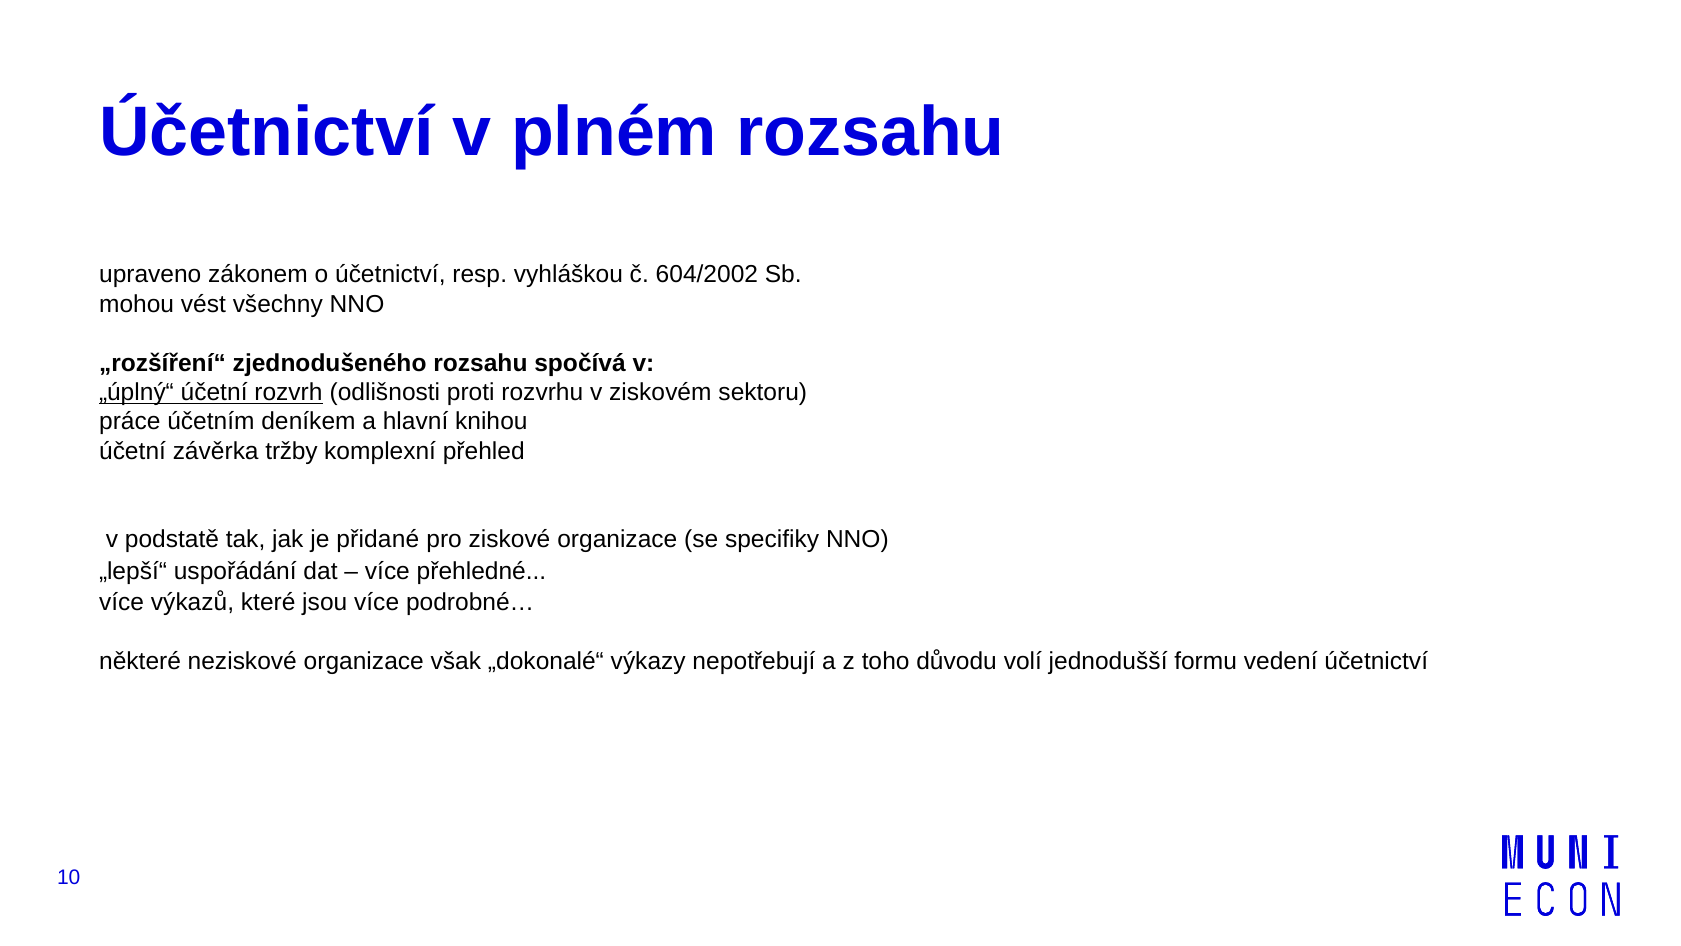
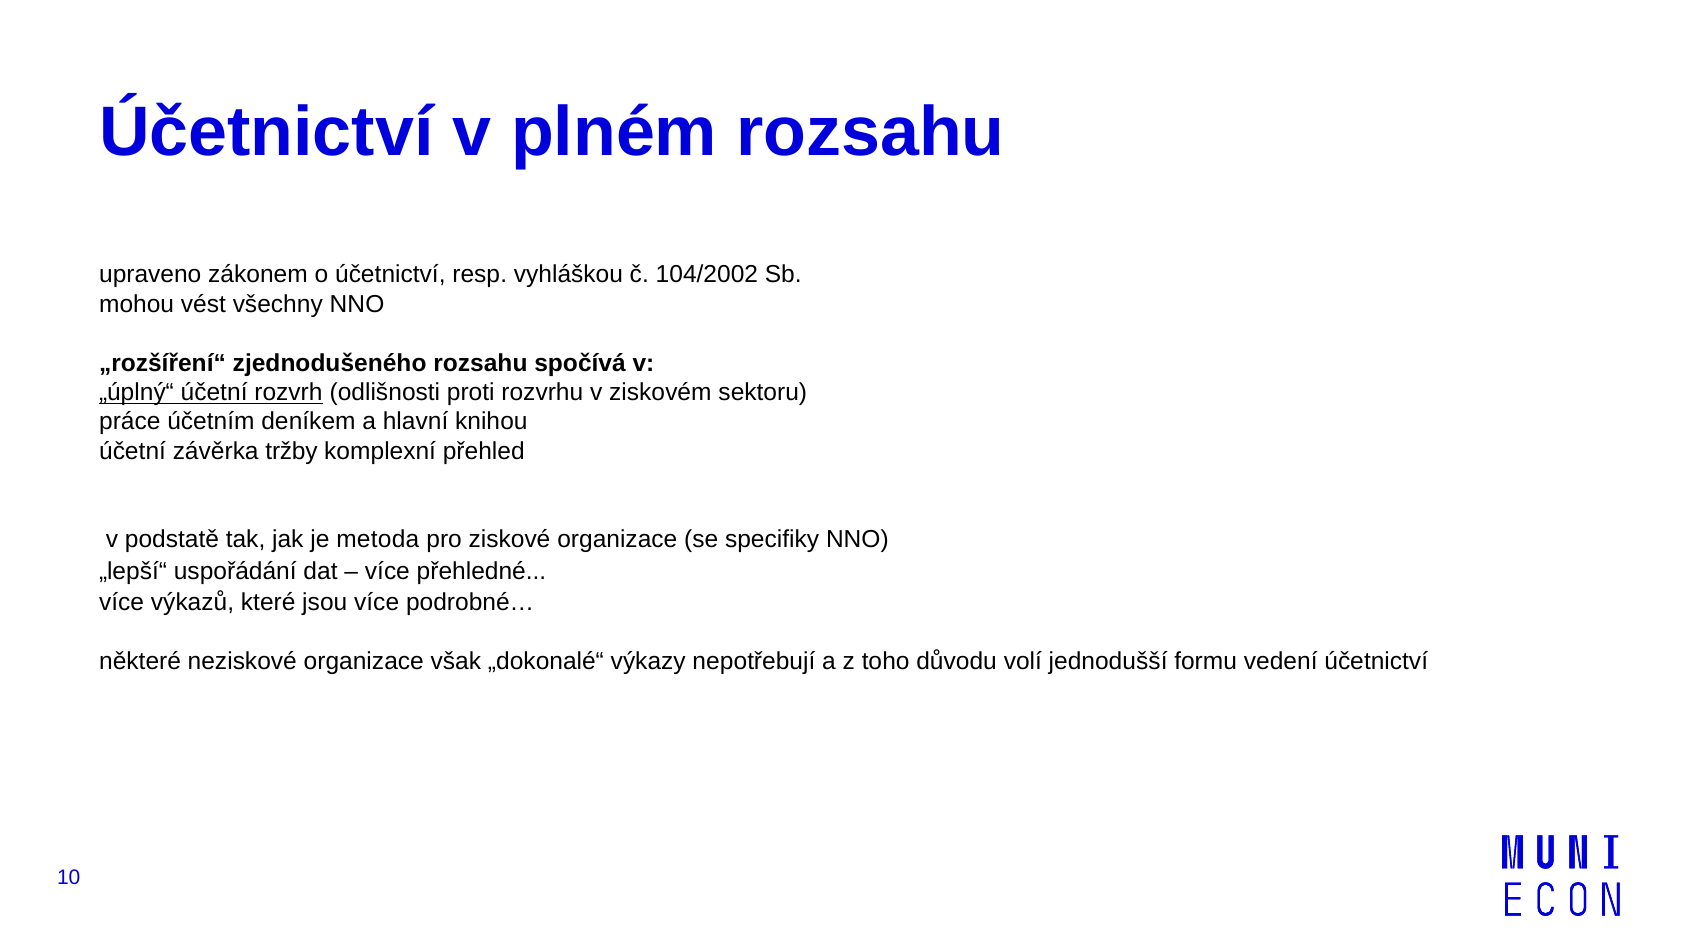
604/2002: 604/2002 -> 104/2002
přidané: přidané -> metoda
